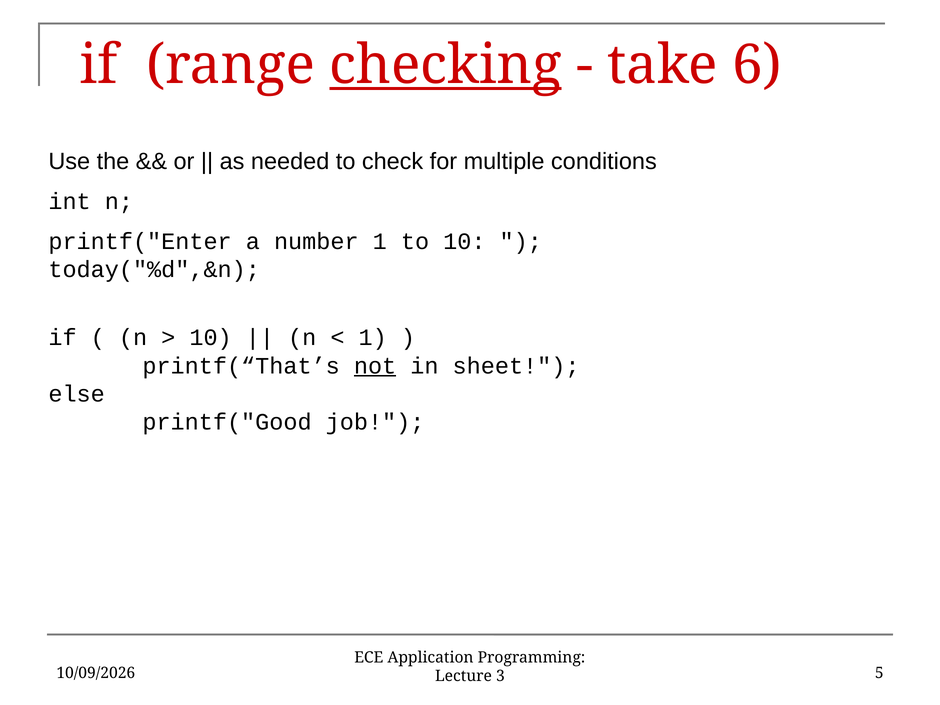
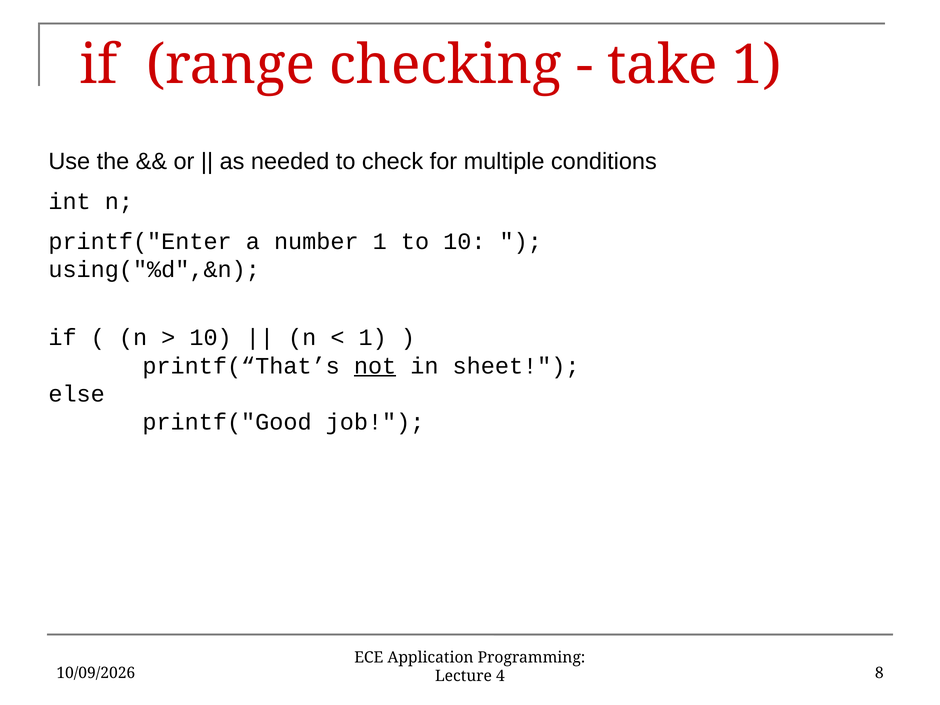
checking underline: present -> none
take 6: 6 -> 1
today("%d",&n: today("%d",&n -> using("%d",&n
5: 5 -> 8
3: 3 -> 4
